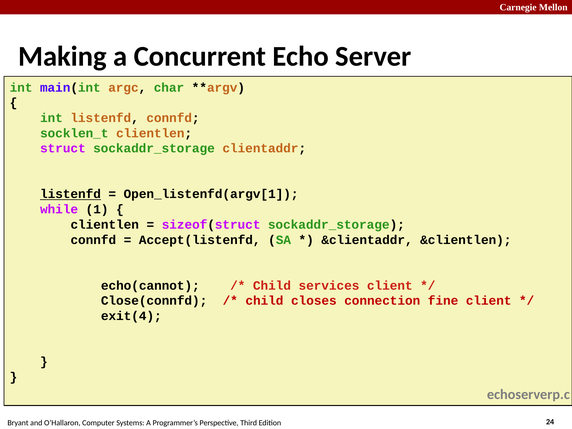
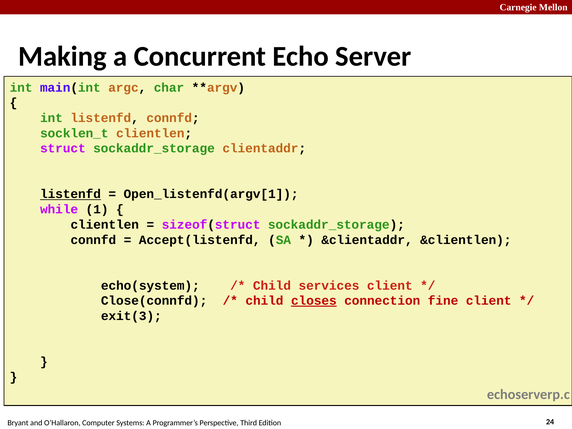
echo(cannot: echo(cannot -> echo(system
closes underline: none -> present
exit(4: exit(4 -> exit(3
